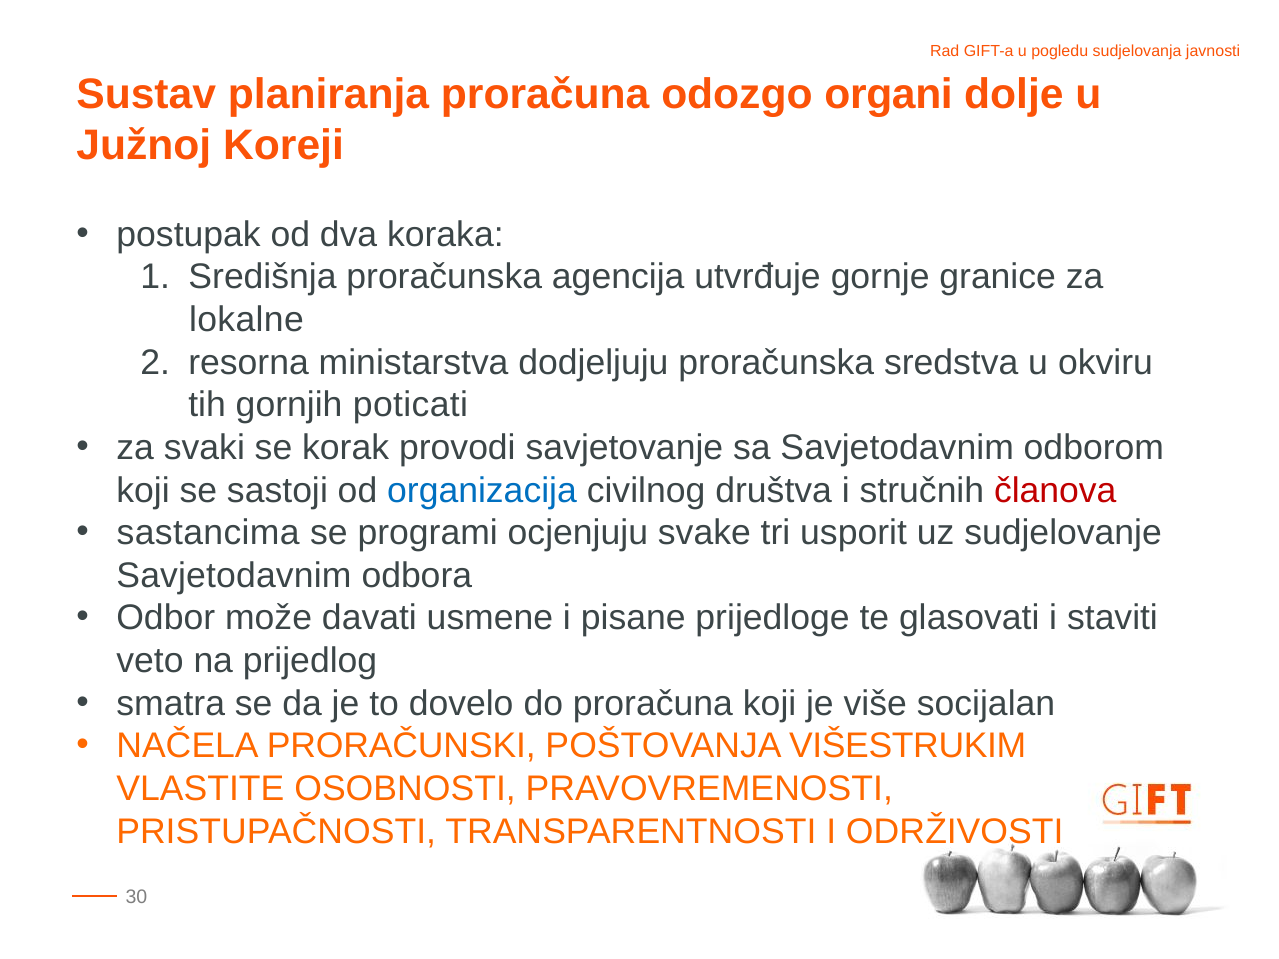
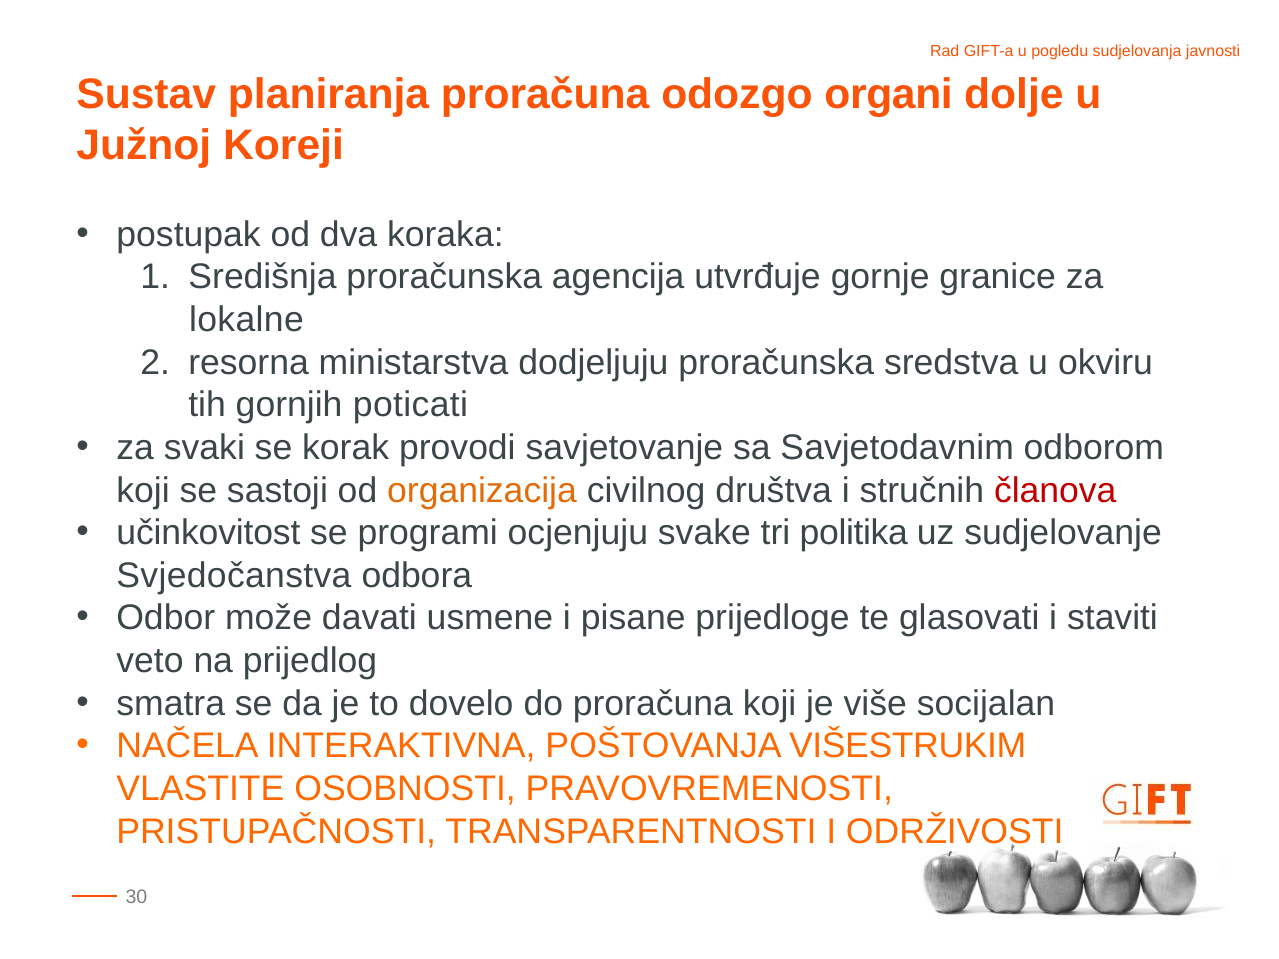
organizacija colour: blue -> orange
sastancima: sastancima -> učinkovitost
usporit: usporit -> politika
Savjetodavnim at (234, 576): Savjetodavnim -> Svjedočanstva
PRORAČUNSKI: PRORAČUNSKI -> INTERAKTIVNA
